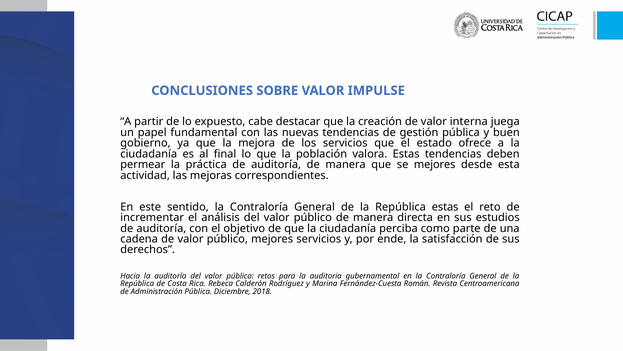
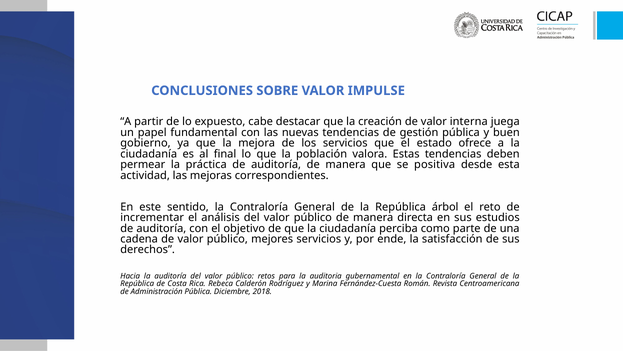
se mejores: mejores -> positiva
República estas: estas -> árbol
